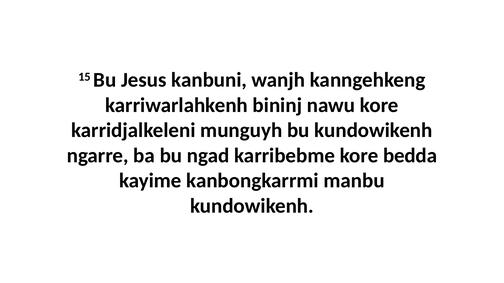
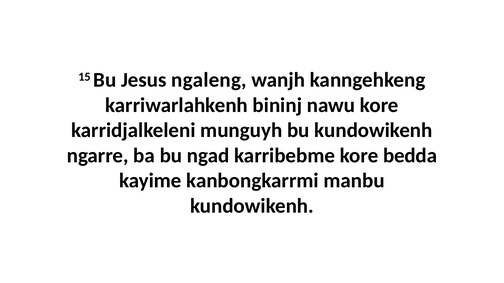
kanbuni: kanbuni -> ngaleng
